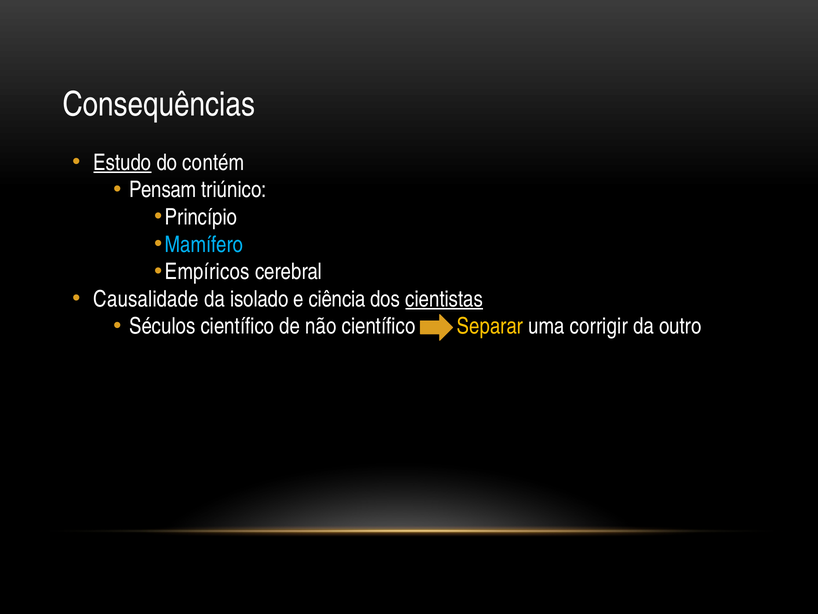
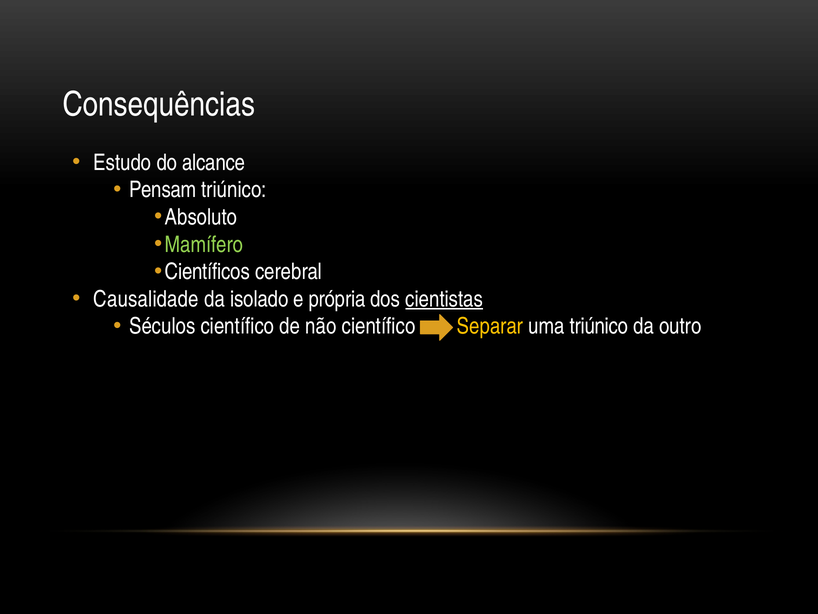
Estudo underline: present -> none
contém: contém -> alcance
Princípio: Princípio -> Absoluto
Mamífero colour: light blue -> light green
Empíricos: Empíricos -> Científicos
ciência: ciência -> própria
uma corrigir: corrigir -> triúnico
